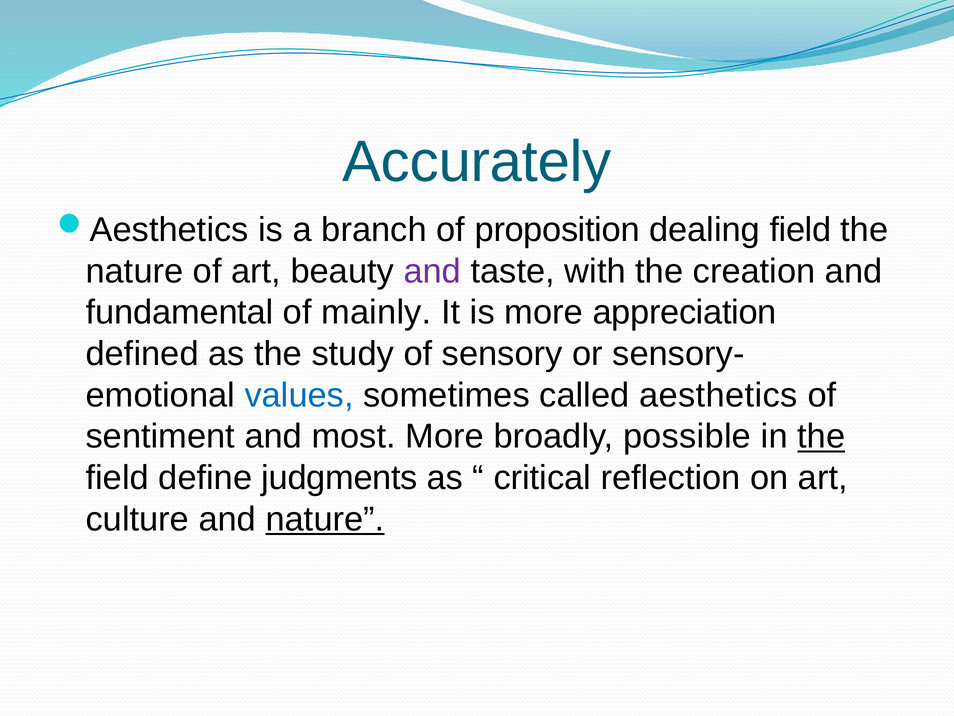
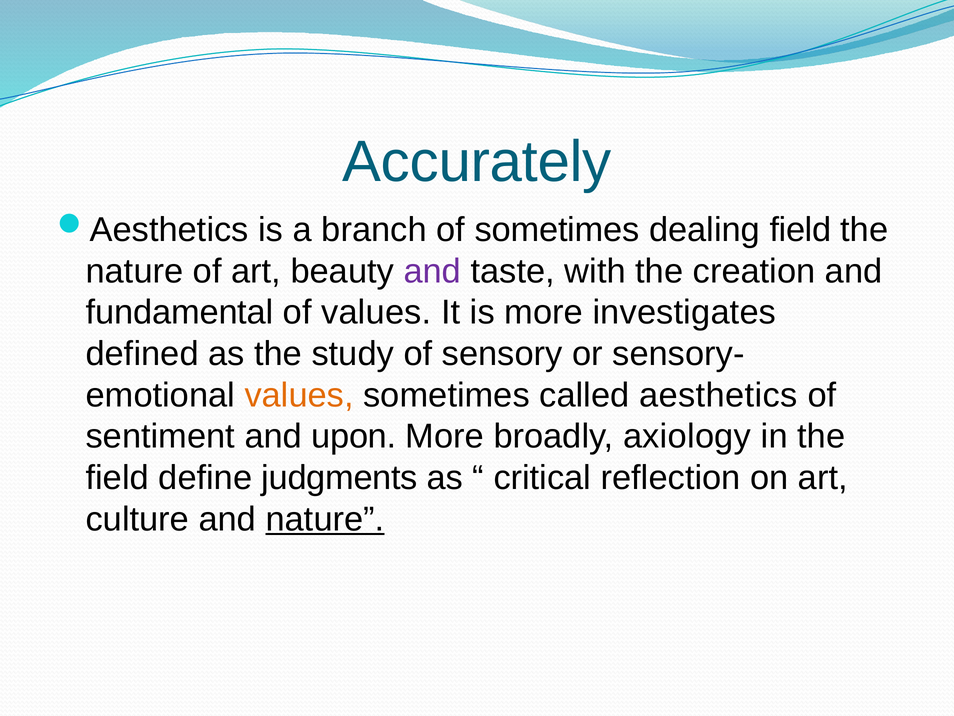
of proposition: proposition -> sometimes
of mainly: mainly -> values
appreciation: appreciation -> investigates
values at (299, 395) colour: blue -> orange
most: most -> upon
possible: possible -> axiology
the at (821, 436) underline: present -> none
